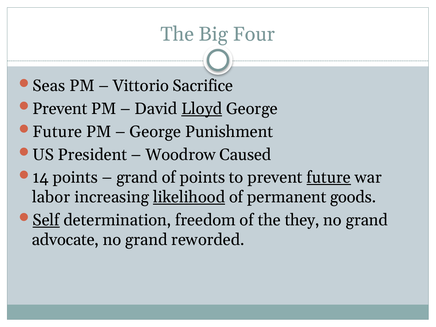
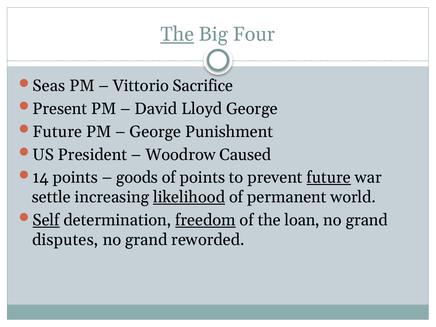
The at (177, 34) underline: none -> present
Prevent at (60, 109): Prevent -> Present
Lloyd underline: present -> none
grand at (137, 178): grand -> goods
labor: labor -> settle
goods: goods -> world
freedom underline: none -> present
they: they -> loan
advocate: advocate -> disputes
